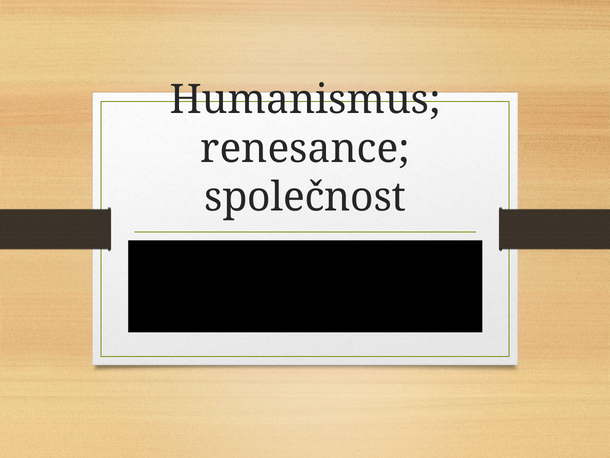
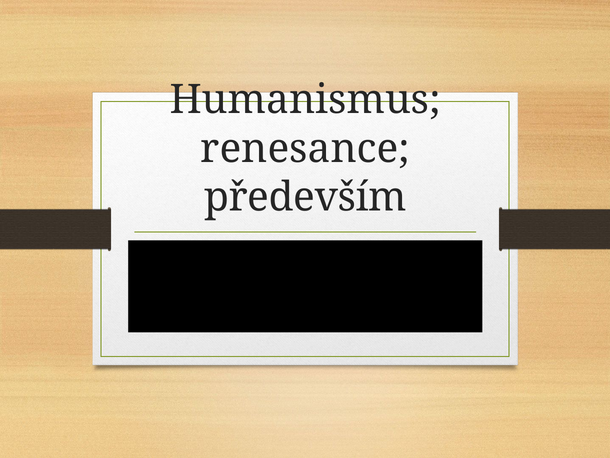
společnost: společnost -> především
